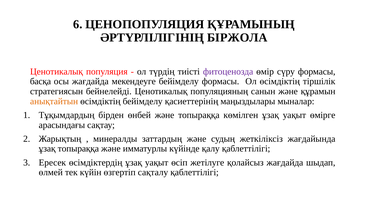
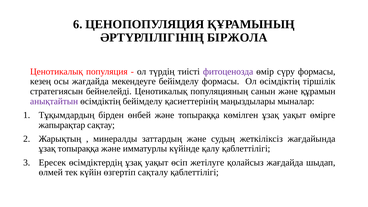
басқа: басқа -> кезең
анықтайтын colour: orange -> purple
арасындағы: арасындағы -> жапырақтар
